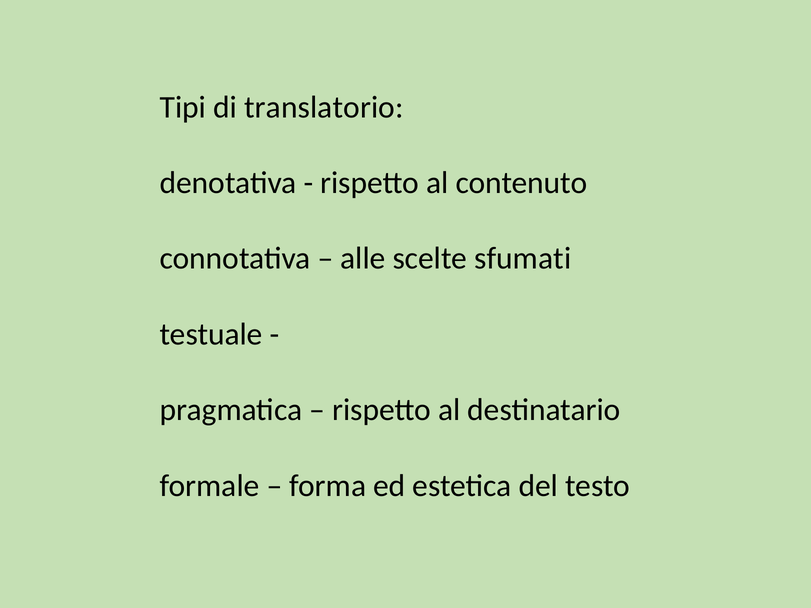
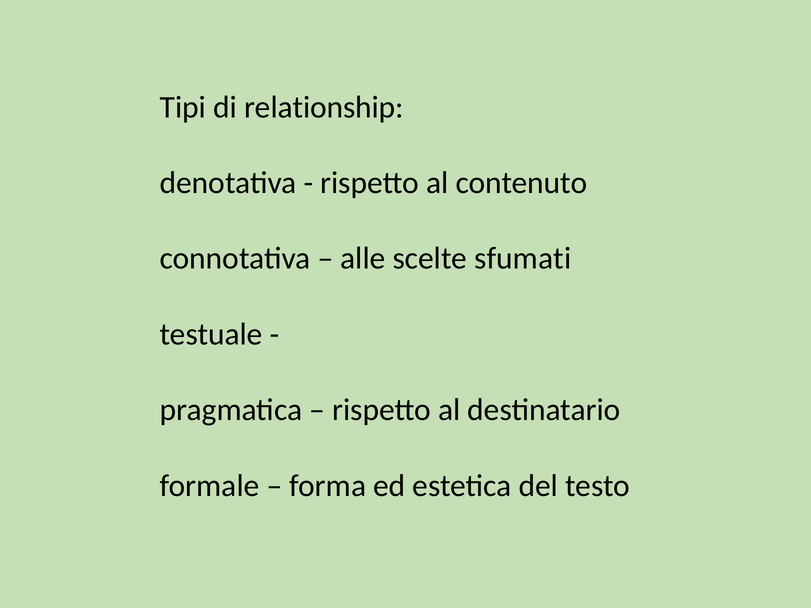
translatorio: translatorio -> relationship
